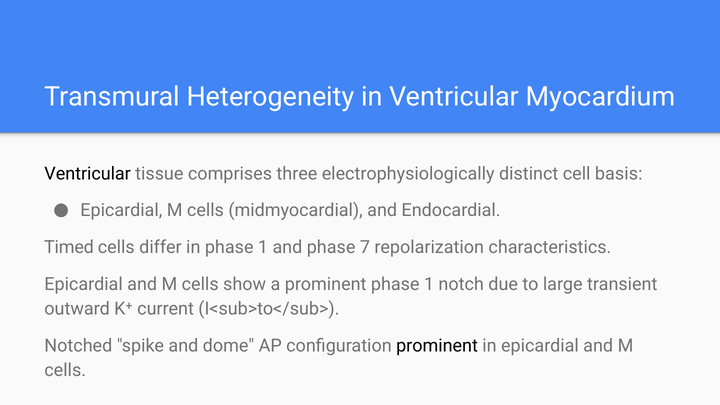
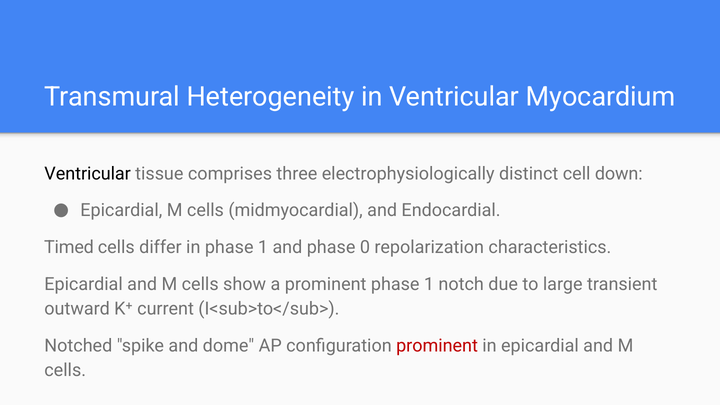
basis: basis -> down
7: 7 -> 0
prominent at (437, 346) colour: black -> red
